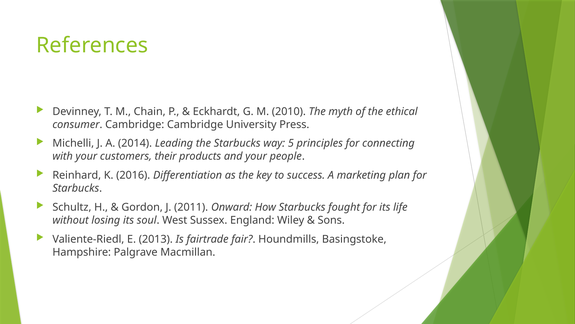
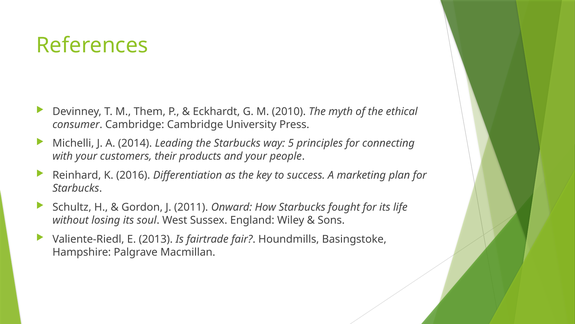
Chain: Chain -> Them
